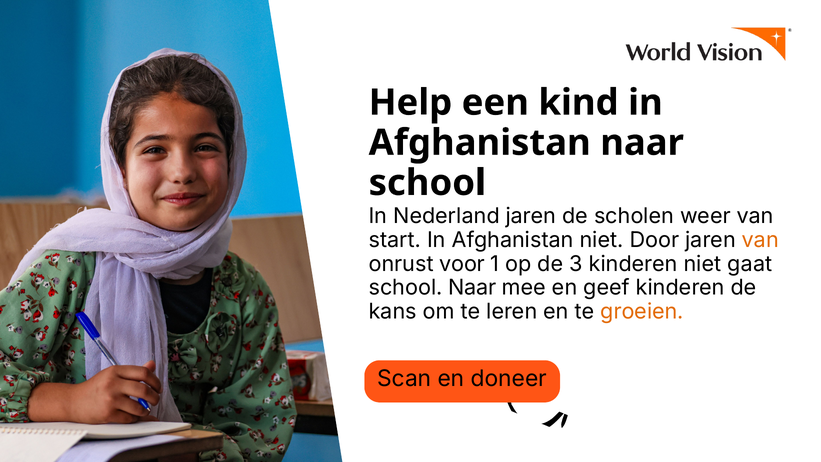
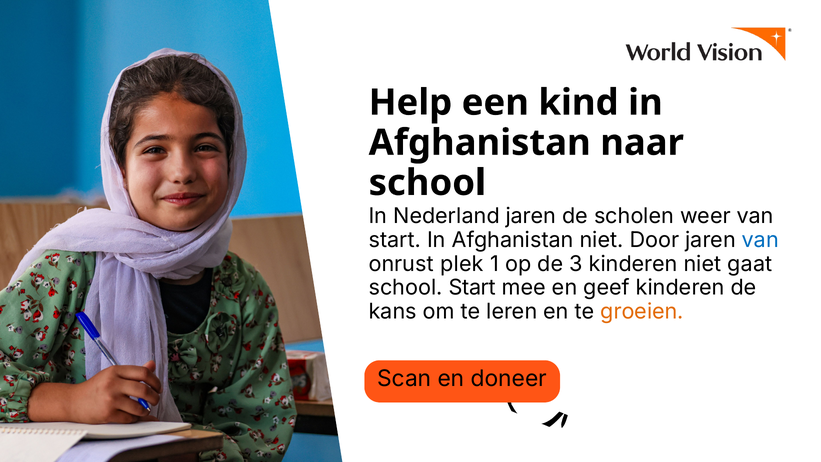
van at (760, 240) colour: orange -> blue
voor: voor -> plek
school Naar: Naar -> Start
